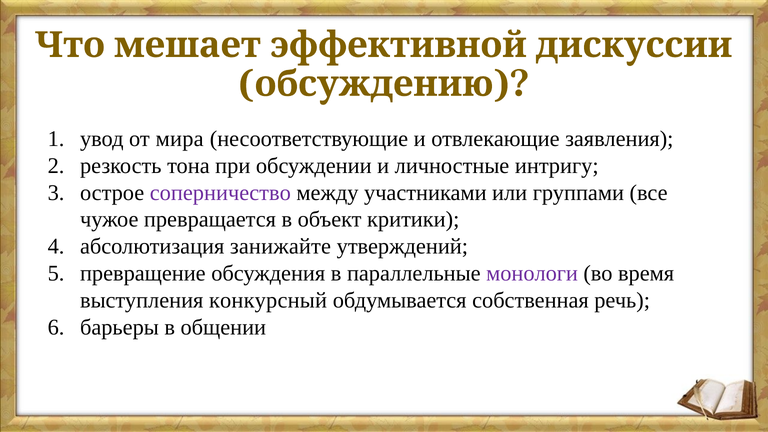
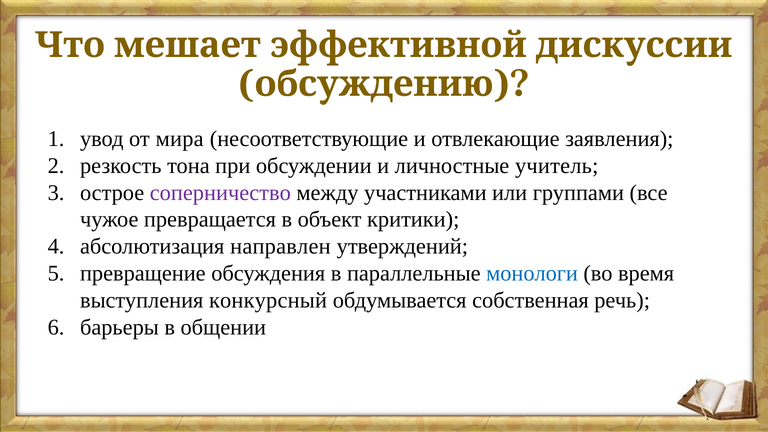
интригу: интригу -> учитель
занижайте: занижайте -> направлен
монологи colour: purple -> blue
